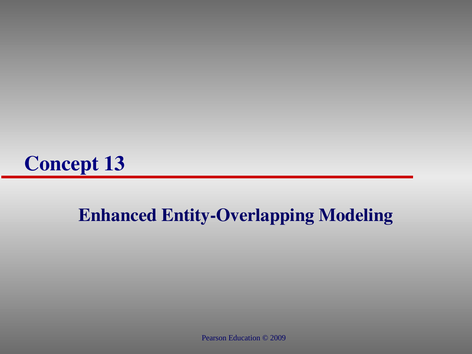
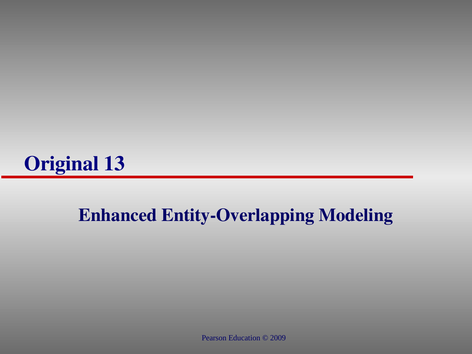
Concept: Concept -> Original
